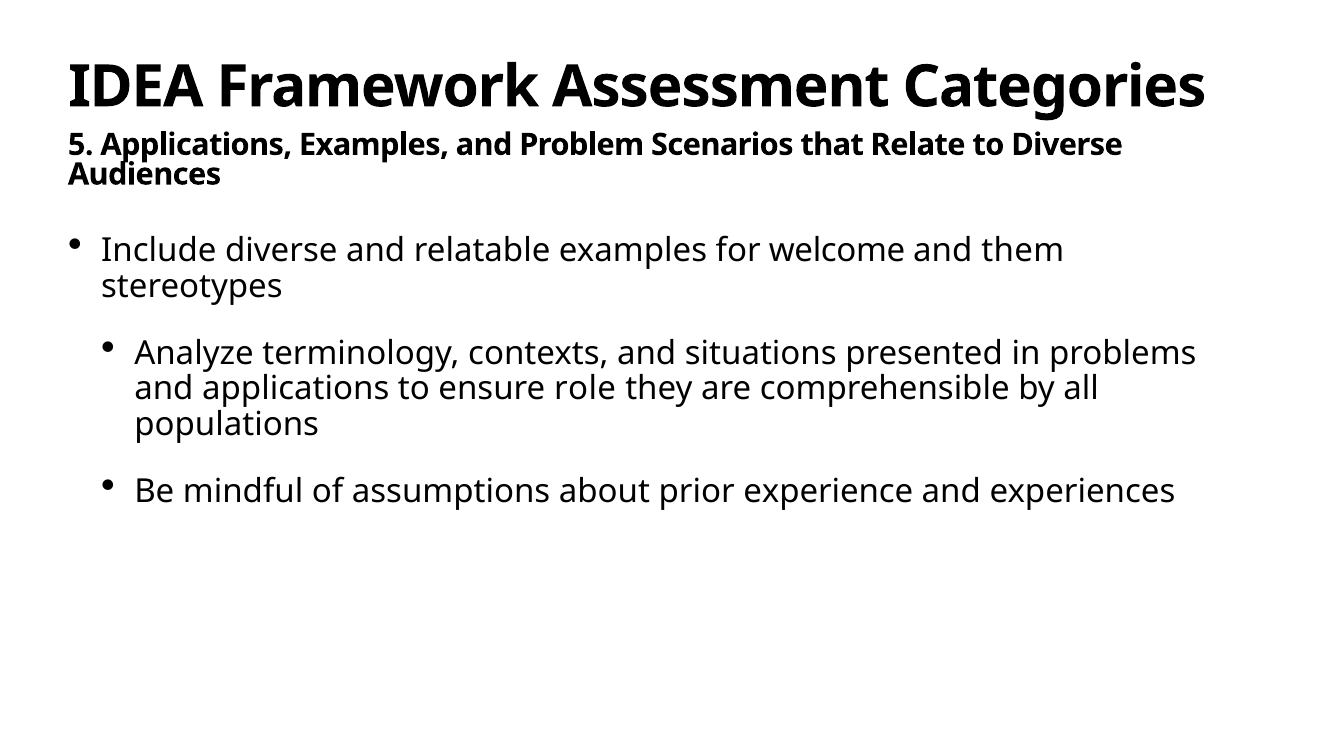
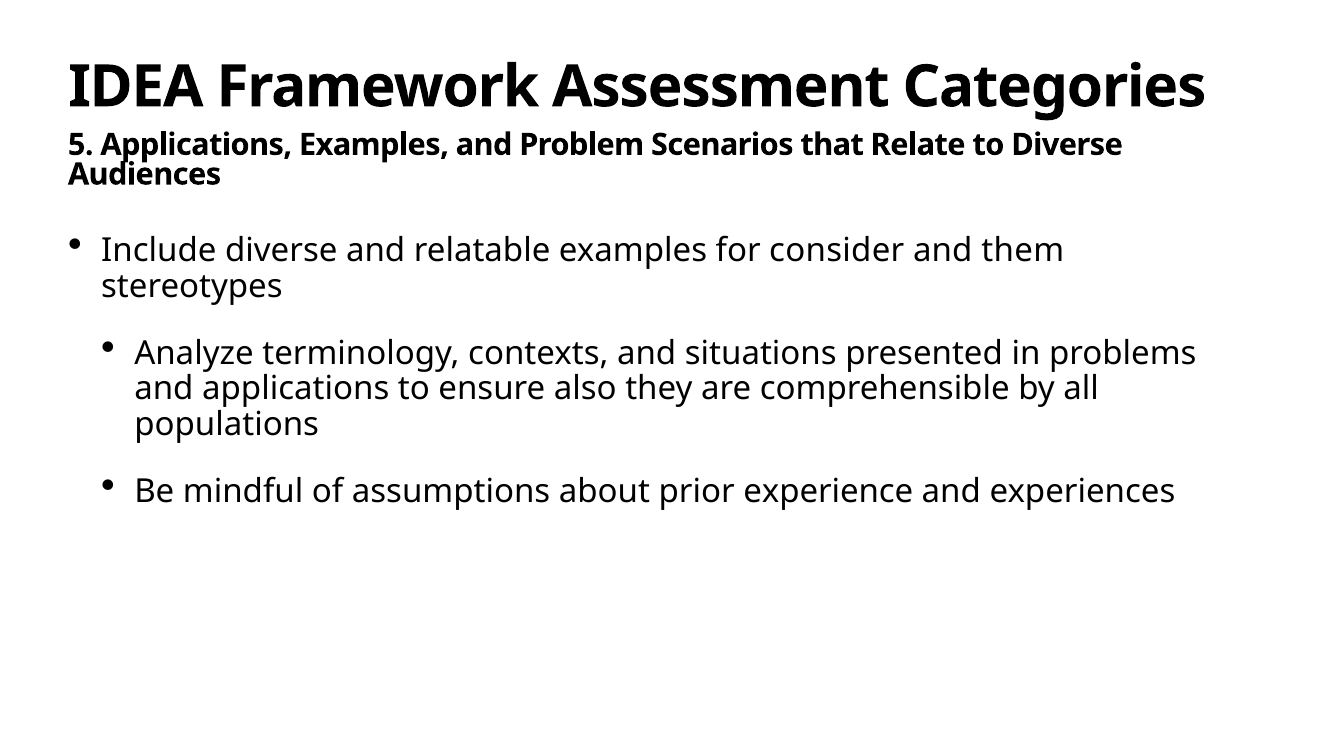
welcome: welcome -> consider
role: role -> also
